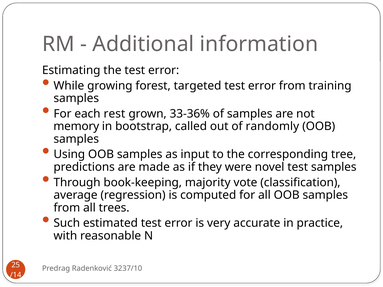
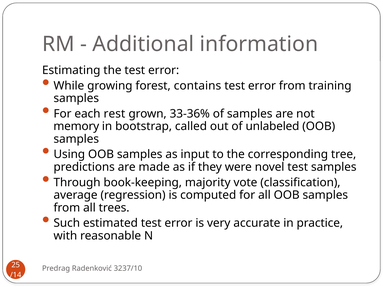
targeted: targeted -> contains
randomly: randomly -> unlabeled
